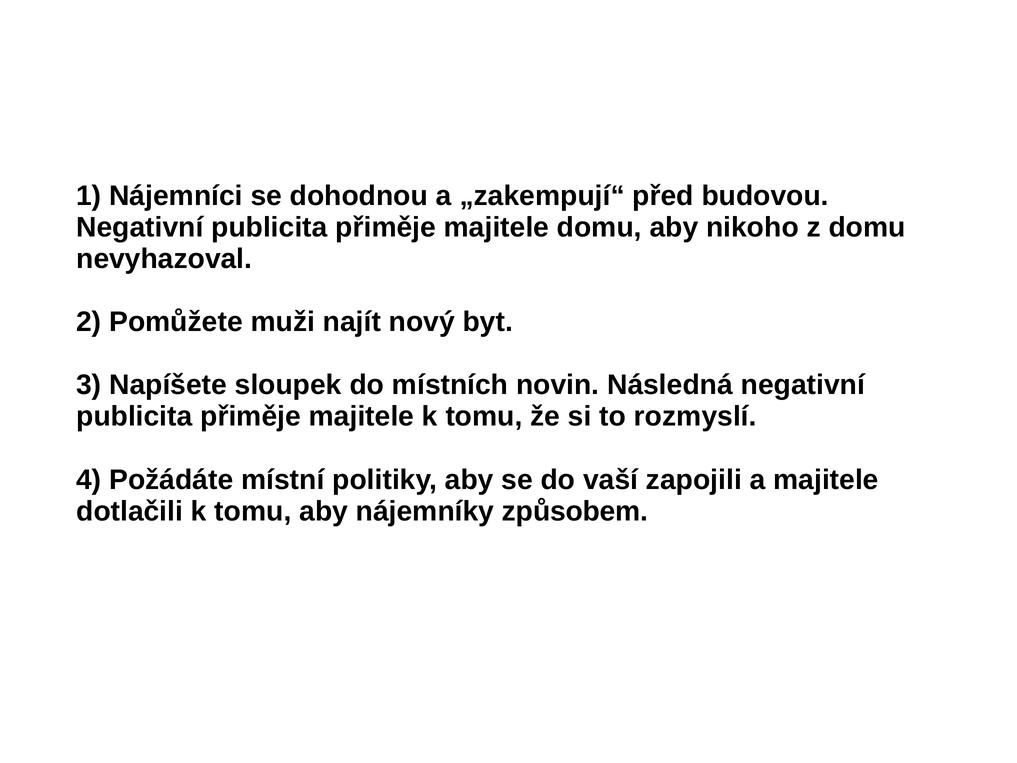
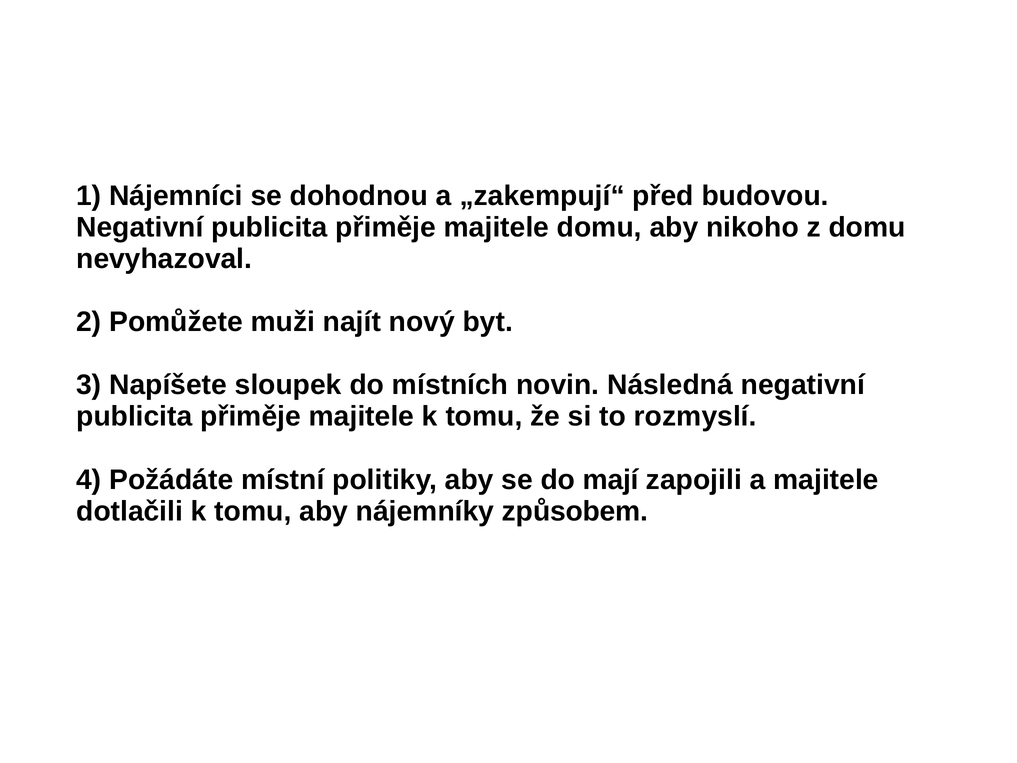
vaší: vaší -> mají
